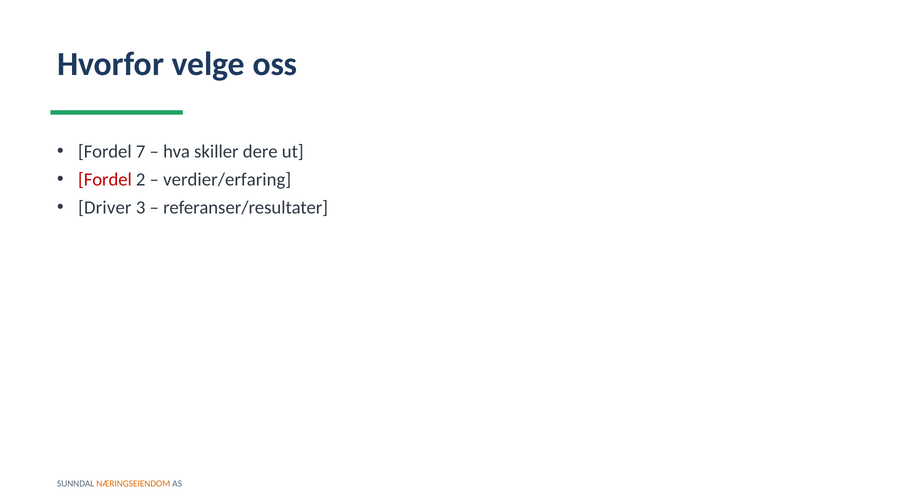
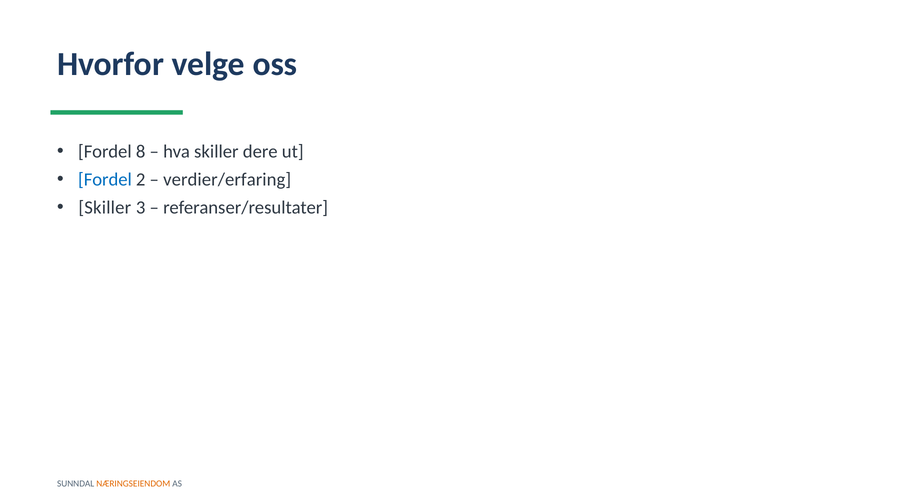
7: 7 -> 8
Fordel at (105, 180) colour: red -> blue
Driver at (105, 208): Driver -> Skiller
